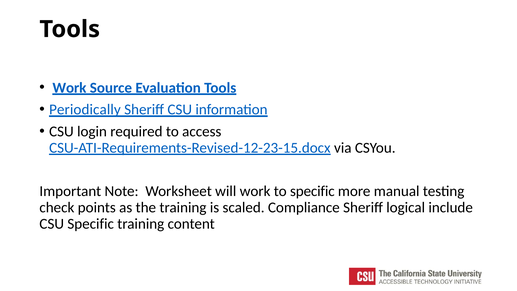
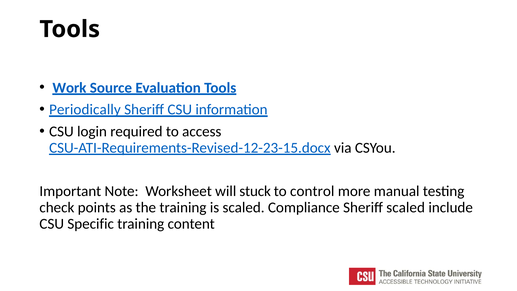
will work: work -> stuck
to specific: specific -> control
Sheriff logical: logical -> scaled
